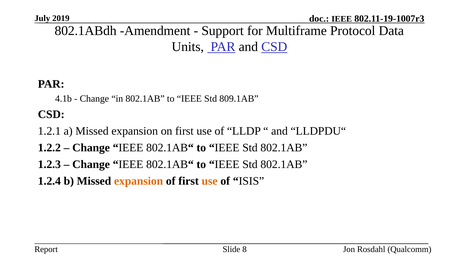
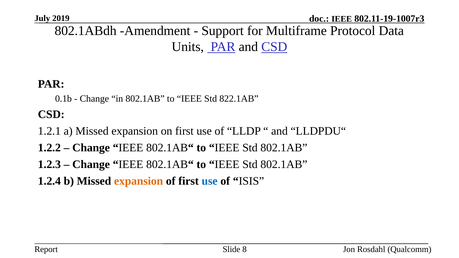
4.1b: 4.1b -> 0.1b
809.1AB: 809.1AB -> 822.1AB
use at (210, 181) colour: orange -> blue
